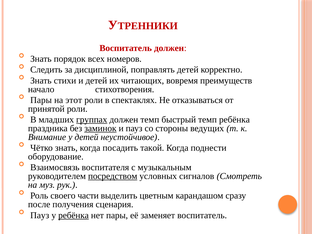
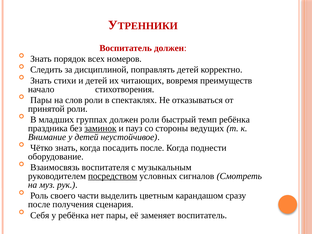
этот: этот -> слов
группах underline: present -> none
должен темп: темп -> роли
посадить такой: такой -> после
Пауз at (40, 215): Пауз -> Себя
ребёнка at (74, 215) underline: present -> none
